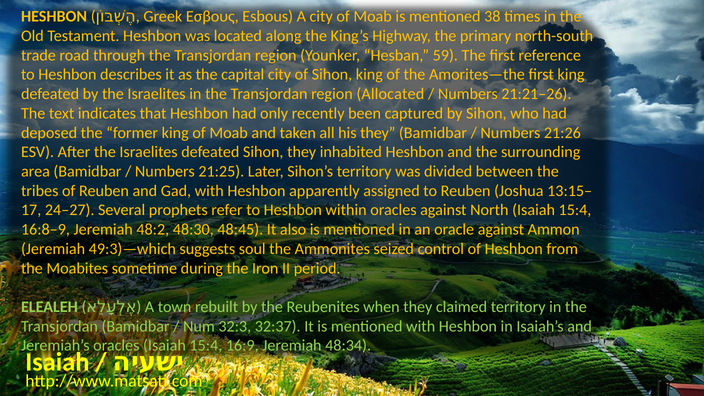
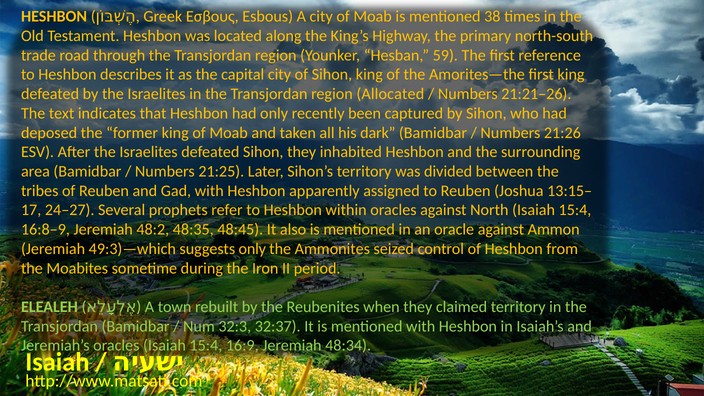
his they: they -> dark
48:30: 48:30 -> 48:35
suggests soul: soul -> only
